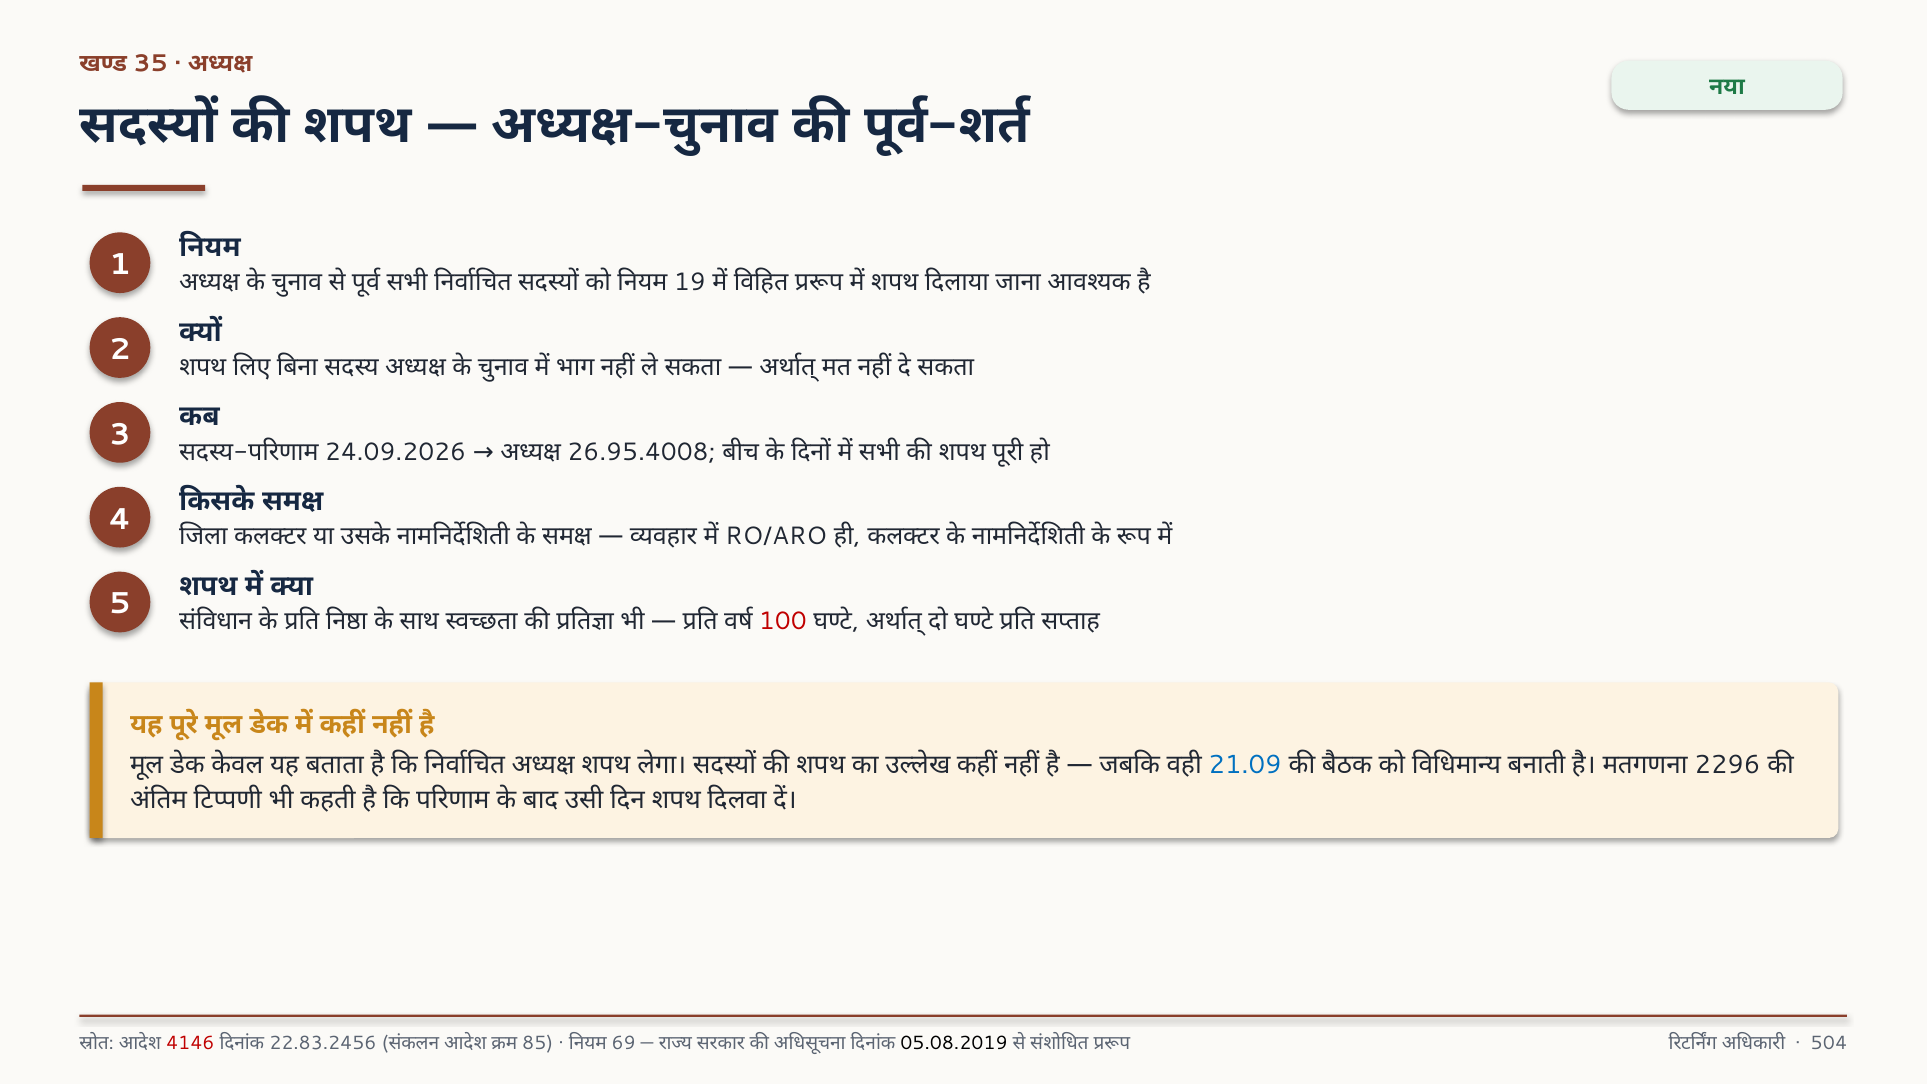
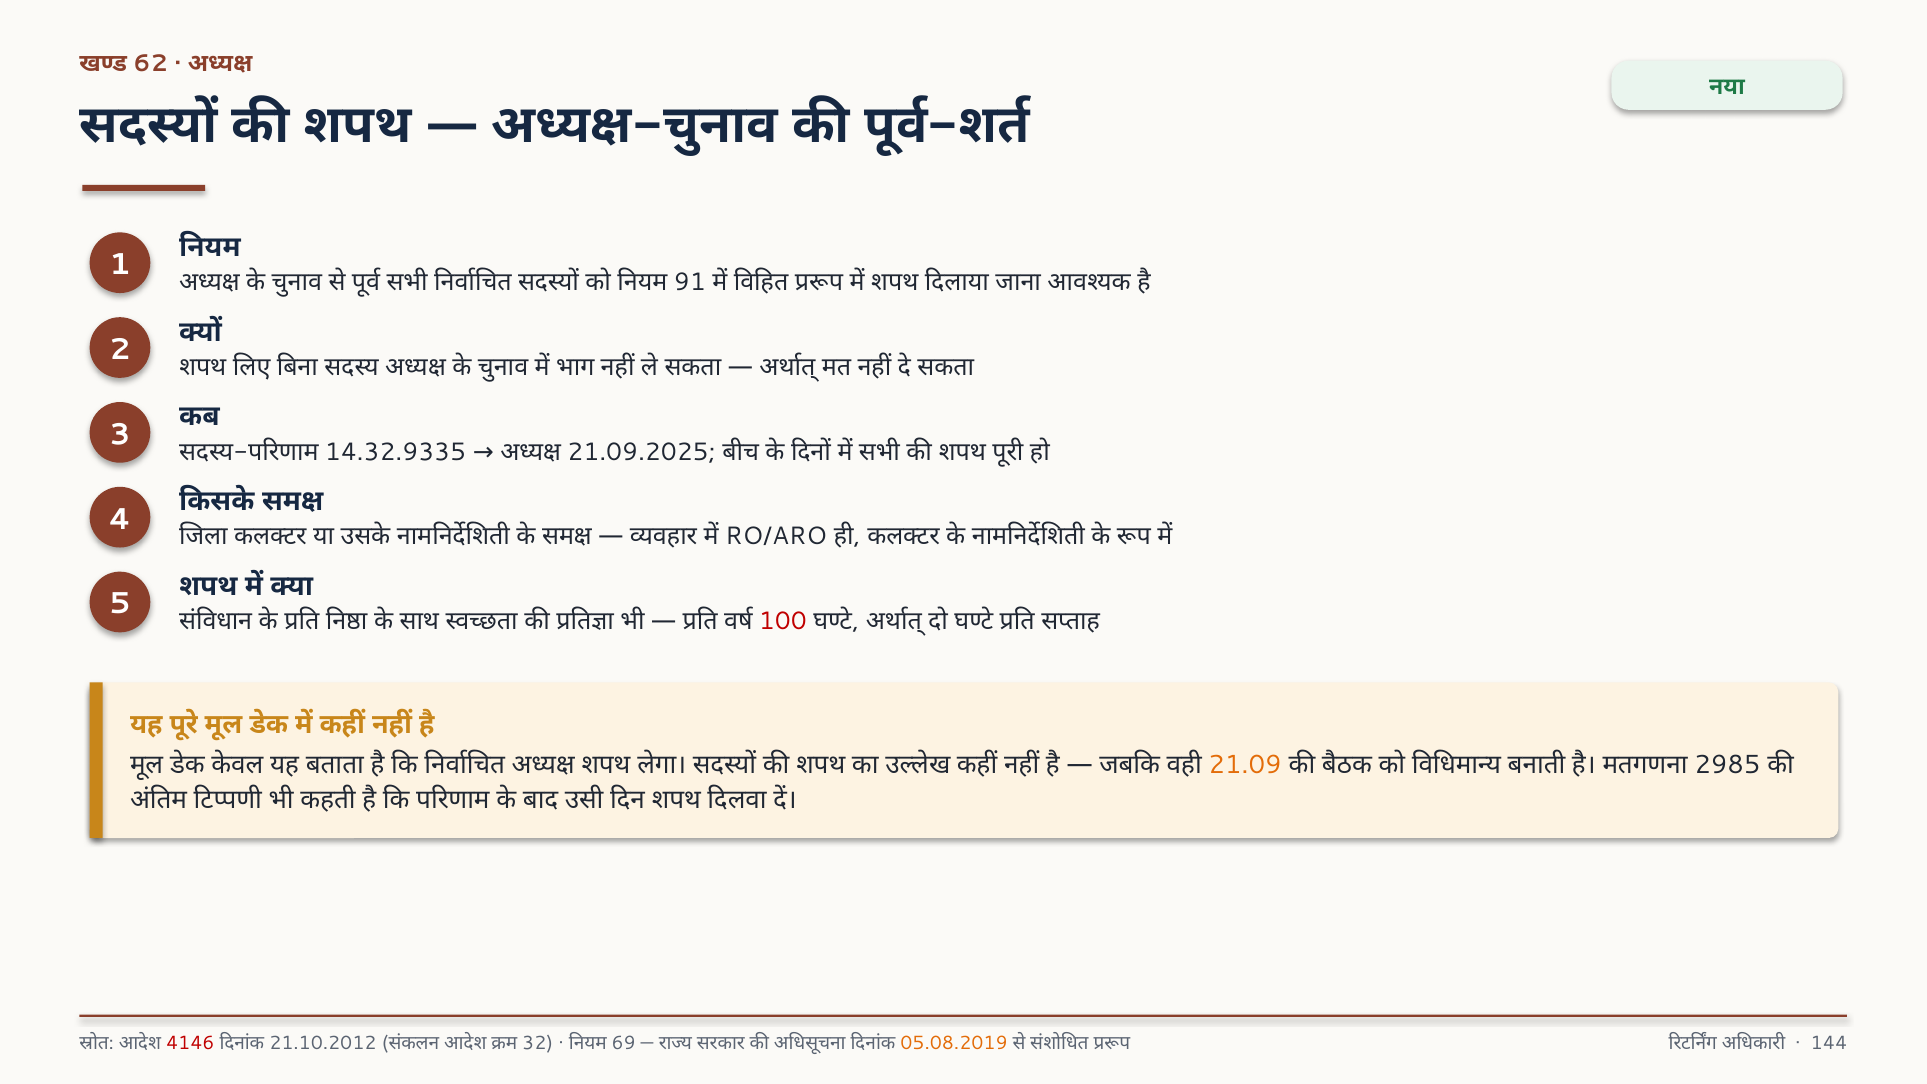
35: 35 -> 62
19: 19 -> 91
24.09.2026: 24.09.2026 -> 14.32.9335
26.95.4008: 26.95.4008 -> 21.09.2025
21.09 colour: blue -> orange
2296: 2296 -> 2985
22.83.2456: 22.83.2456 -> 21.10.2012
85: 85 -> 32
05.08.2019 colour: black -> orange
504: 504 -> 144
